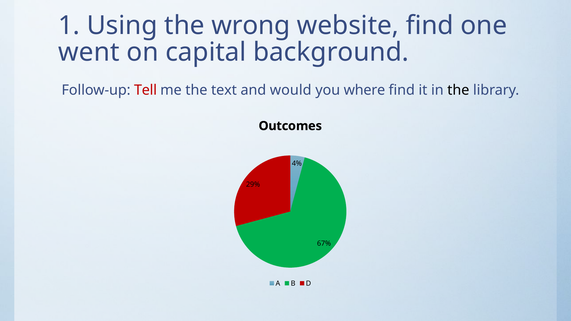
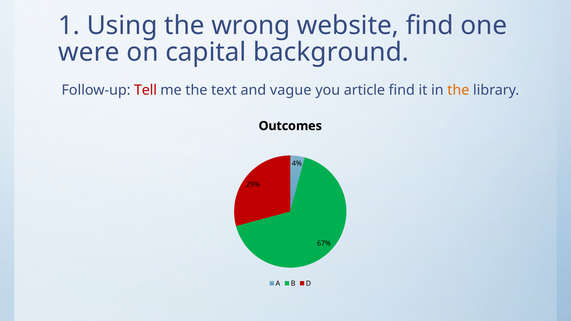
went: went -> were
would: would -> vague
where: where -> article
the at (458, 90) colour: black -> orange
